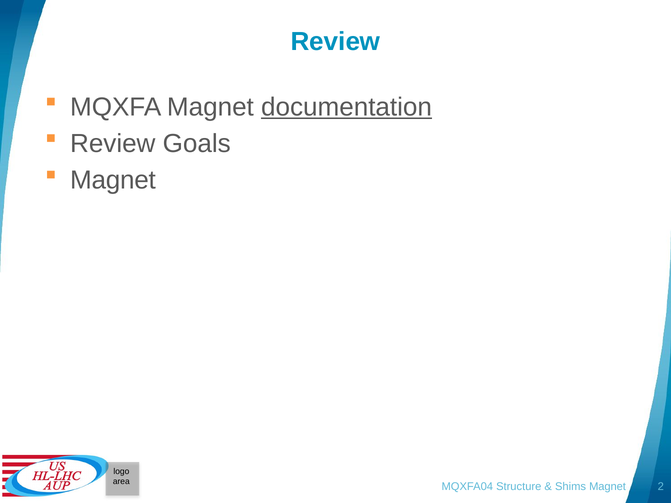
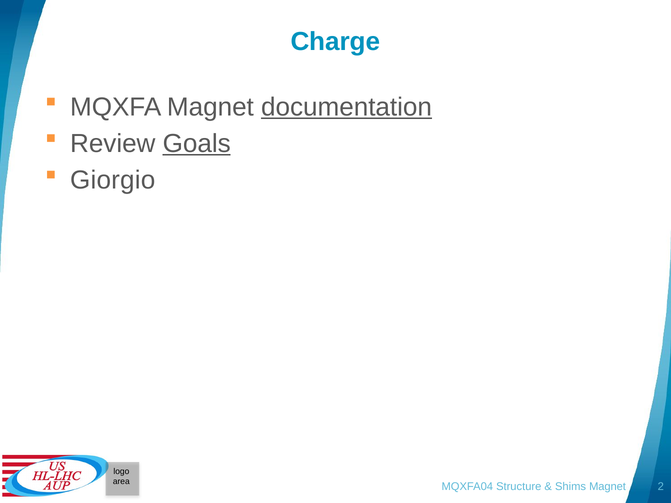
Review at (335, 41): Review -> Charge
Goals underline: none -> present
Magnet at (113, 180): Magnet -> Giorgio
